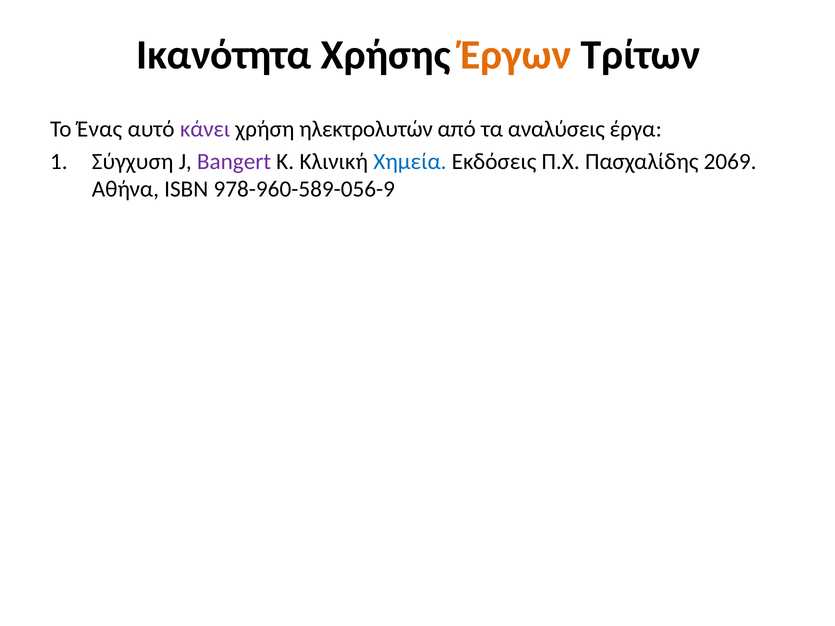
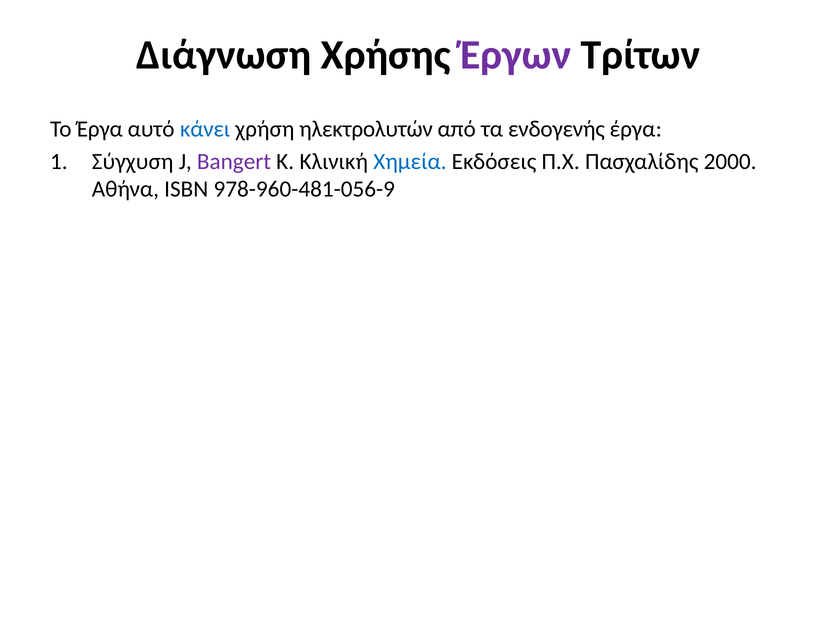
Ικανότητα: Ικανότητα -> Διάγνωση
Έργων colour: orange -> purple
Το Ένας: Ένας -> Έργα
κάνει colour: purple -> blue
αναλύσεις: αναλύσεις -> ενδογενής
2069: 2069 -> 2000
978-960-589-056-9: 978-960-589-056-9 -> 978-960-481-056-9
